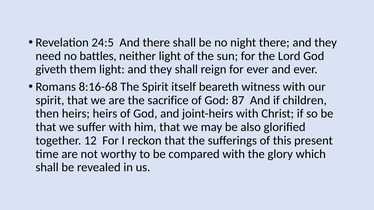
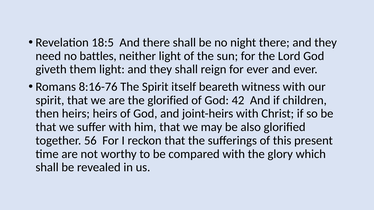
24:5: 24:5 -> 18:5
8:16-68: 8:16-68 -> 8:16-76
the sacrifice: sacrifice -> glorified
87: 87 -> 42
12: 12 -> 56
